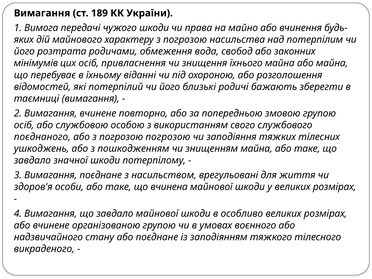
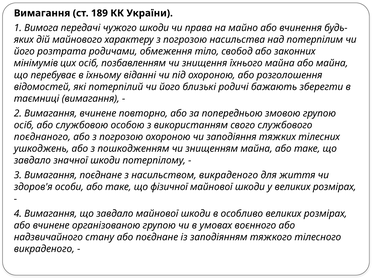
вода: вода -> тіло
привласнення: привласнення -> позбавленням
погрозою погрозою: погрозою -> охороною
насильством врегульовані: врегульовані -> викраденого
вчинена: вчинена -> фізичної
